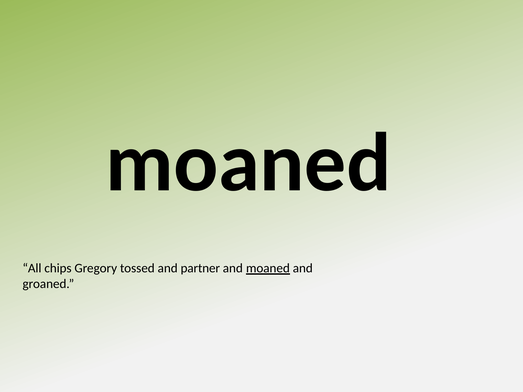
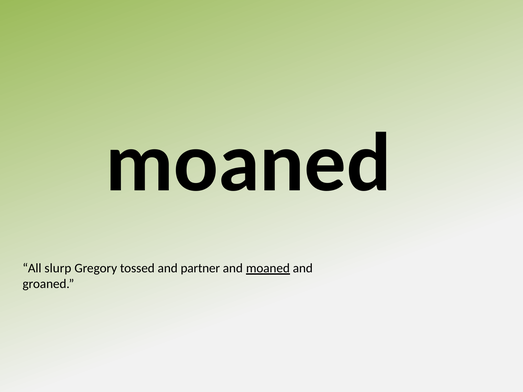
chips: chips -> slurp
